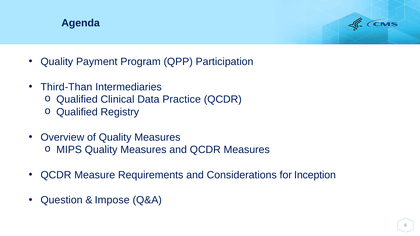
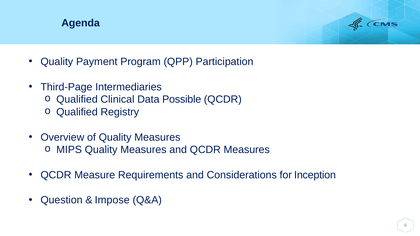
Third-Than: Third-Than -> Third-Page
Practice: Practice -> Possible
